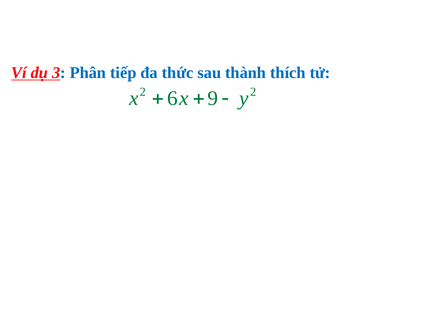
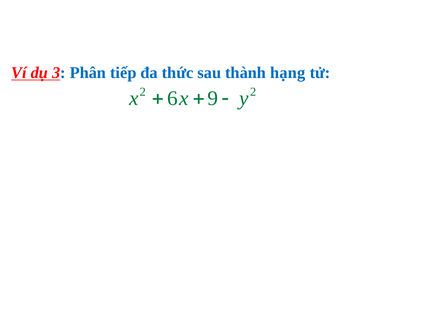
thích: thích -> hạng
